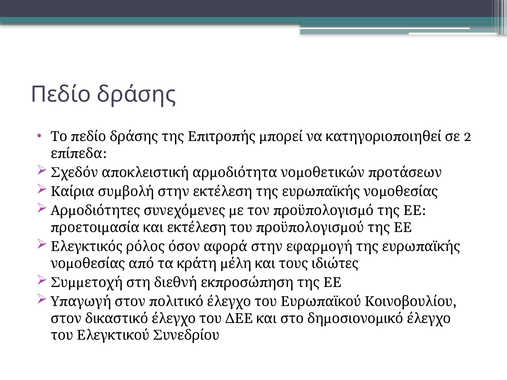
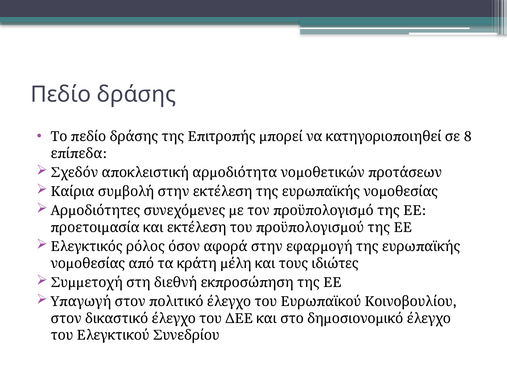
2: 2 -> 8
